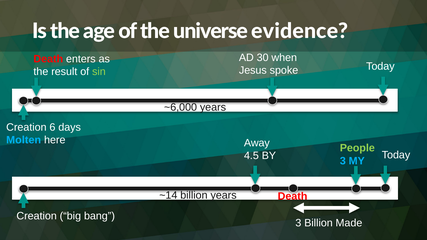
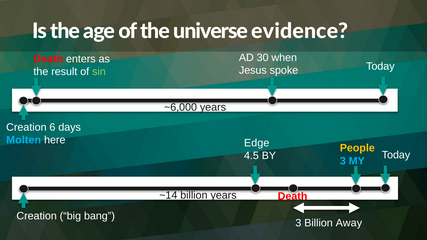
Away: Away -> Edge
People colour: light green -> yellow
Made: Made -> Away
